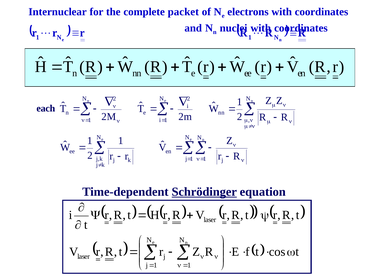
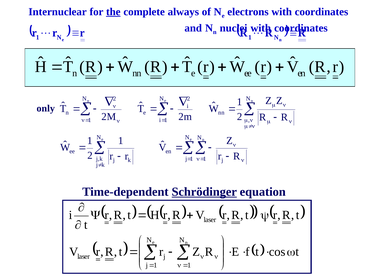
the underline: none -> present
packet: packet -> always
each: each -> only
